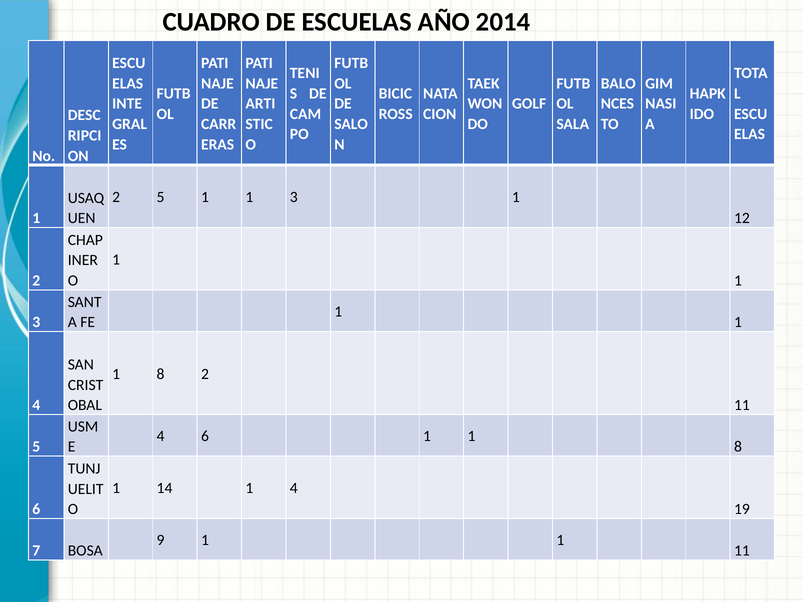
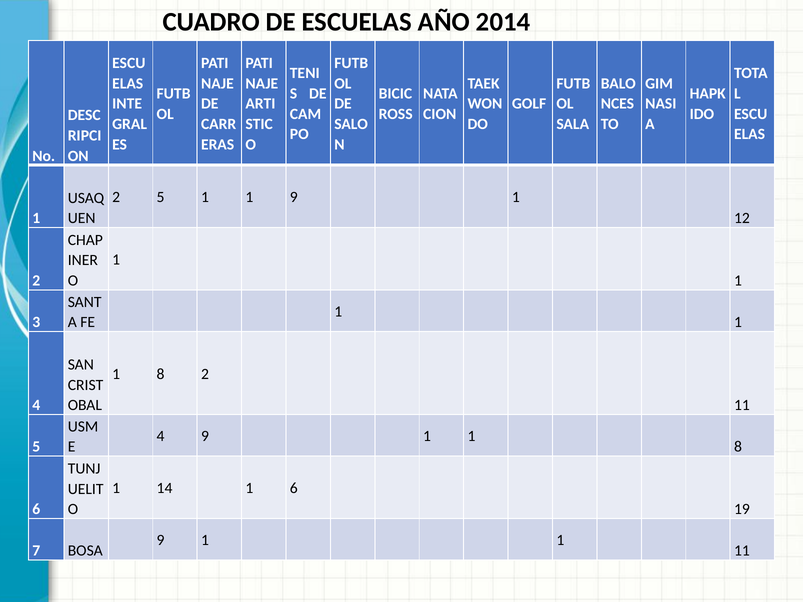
5 1 1 3: 3 -> 9
4 6: 6 -> 9
14 1 4: 4 -> 6
